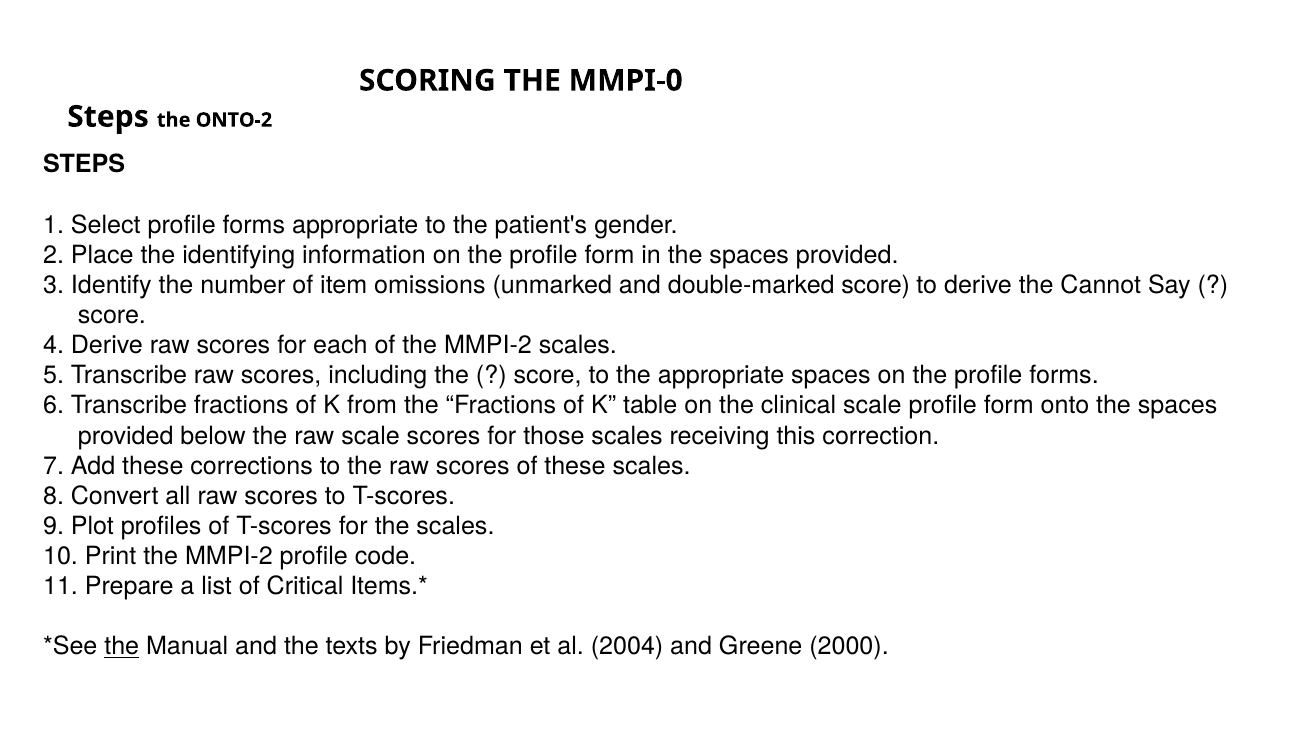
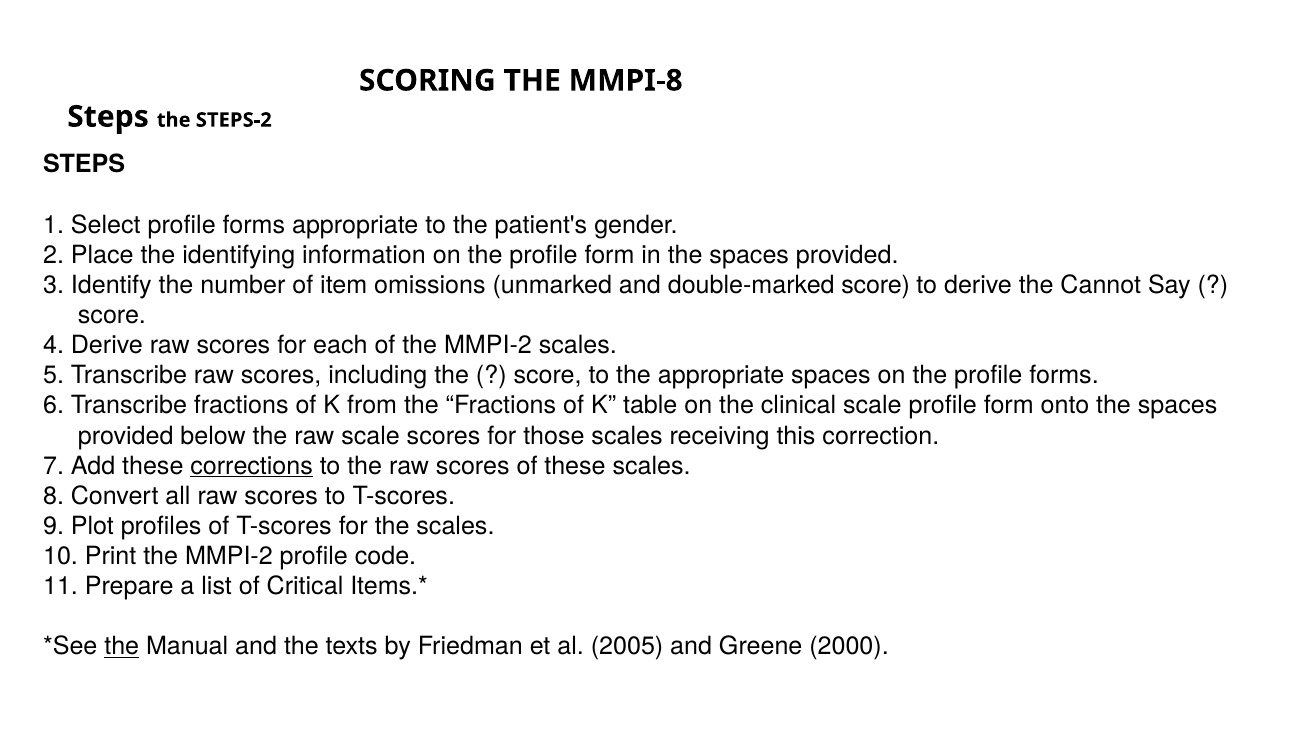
MMPI-0: MMPI-0 -> MMPI-8
ONTO-2: ONTO-2 -> STEPS-2
corrections underline: none -> present
2004: 2004 -> 2005
